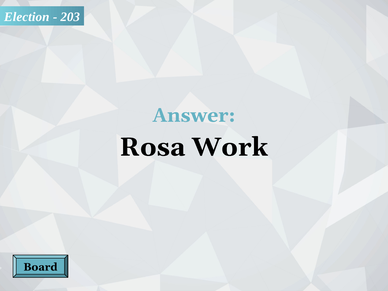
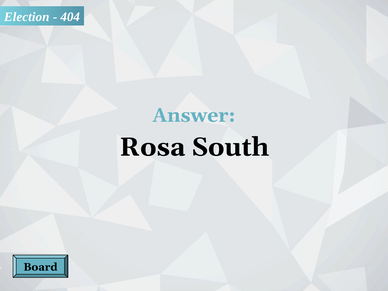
203: 203 -> 404
Work: Work -> South
